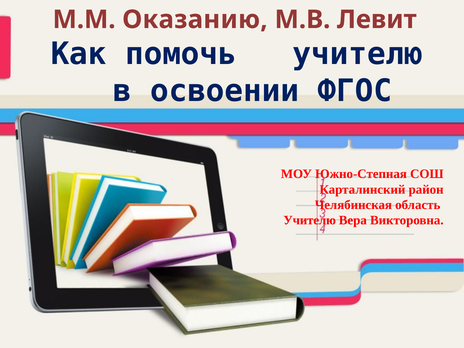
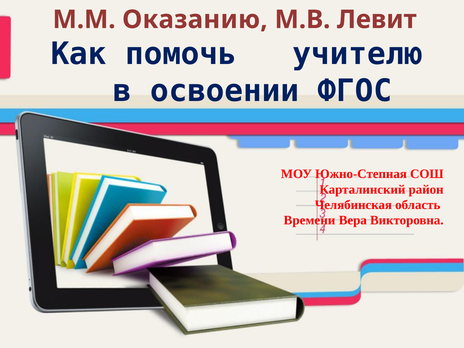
Учителю at (310, 220): Учителю -> Времени
